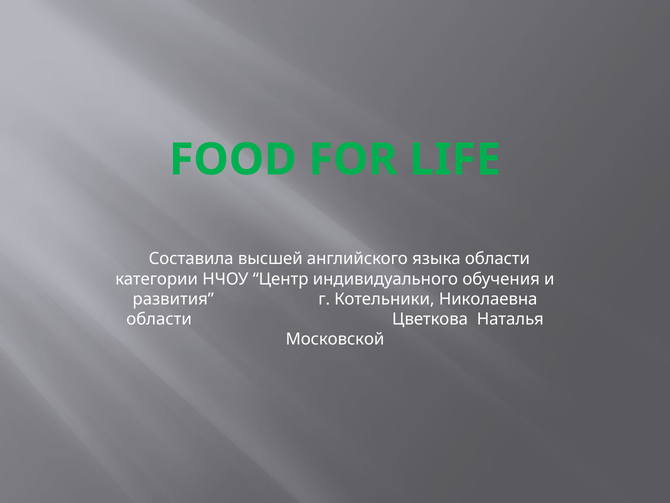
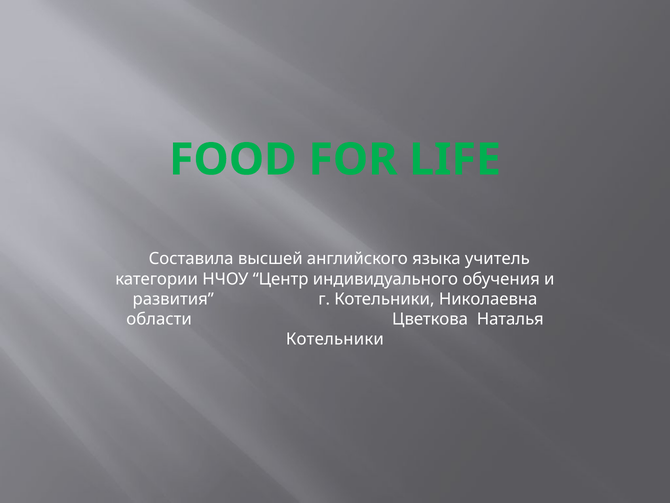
языка области: области -> учитель
Московской at (335, 339): Московской -> Котельники
